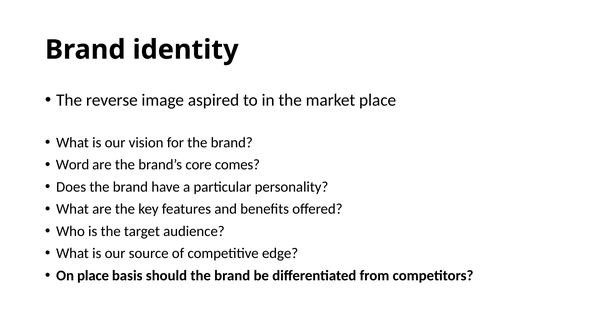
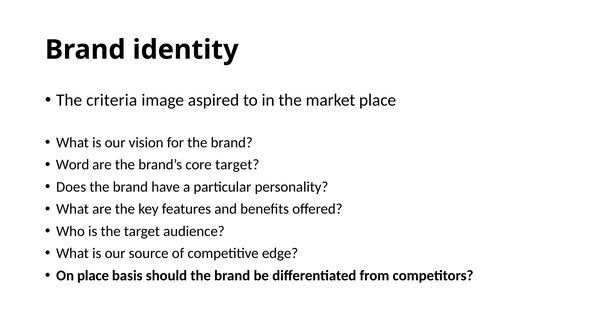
reverse: reverse -> criteria
core comes: comes -> target
